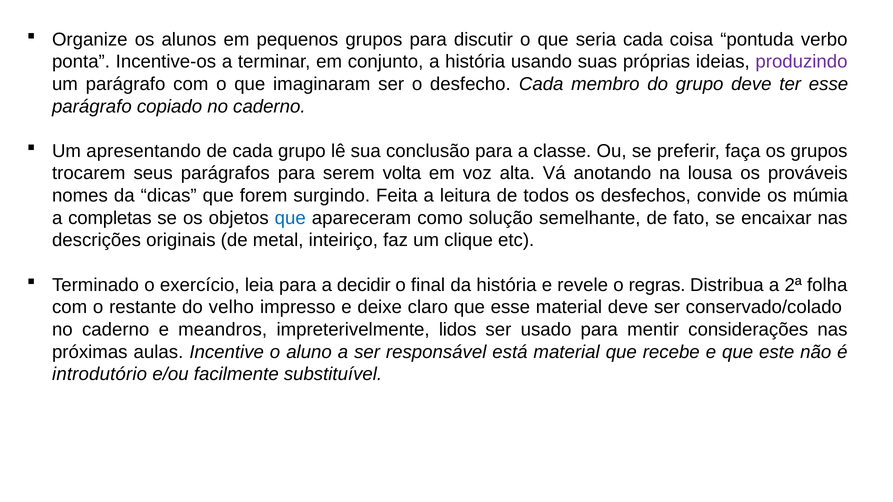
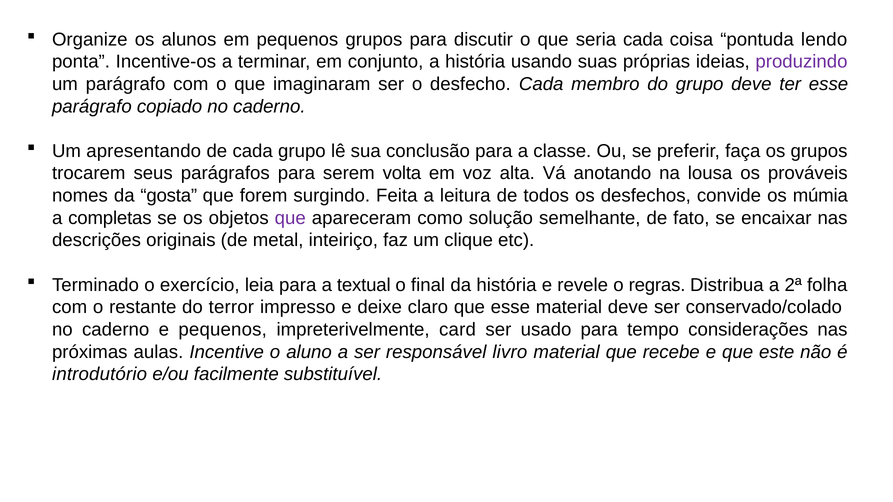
verbo: verbo -> lendo
dicas: dicas -> gosta
que at (290, 218) colour: blue -> purple
decidir: decidir -> textual
velho: velho -> terror
e meandros: meandros -> pequenos
lidos: lidos -> card
mentir: mentir -> tempo
está: está -> livro
